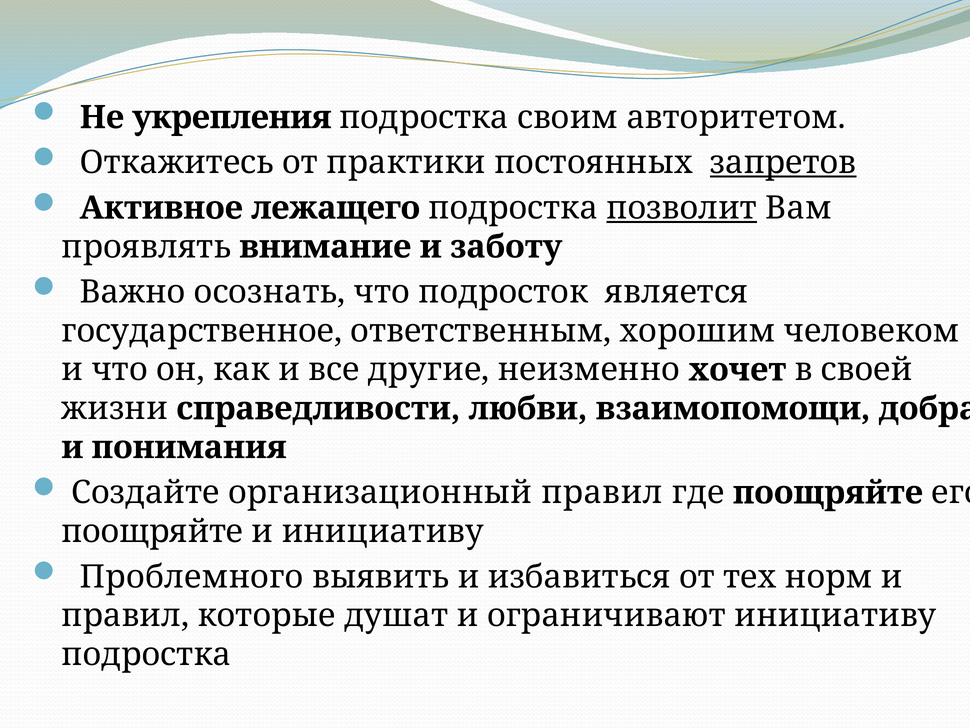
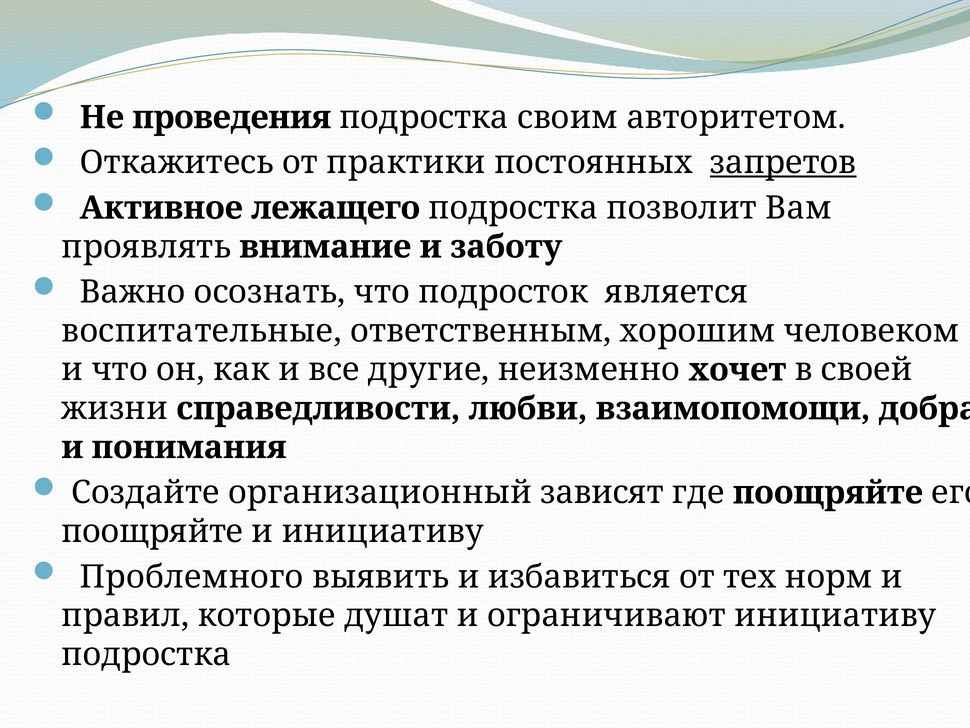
укрепления: укрепления -> проведения
позволит underline: present -> none
государственное: государственное -> воспитательные
организационный правил: правил -> зависят
